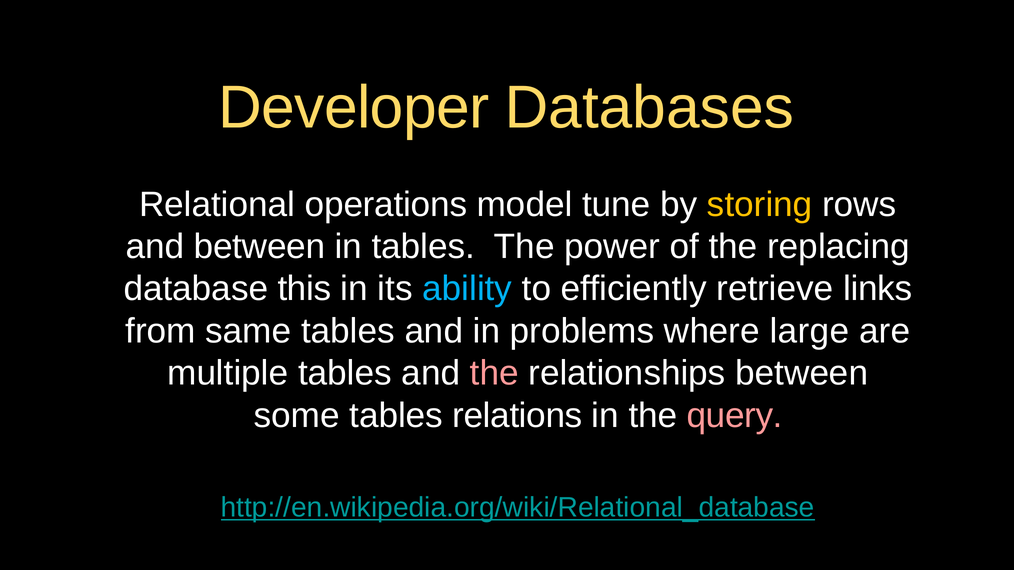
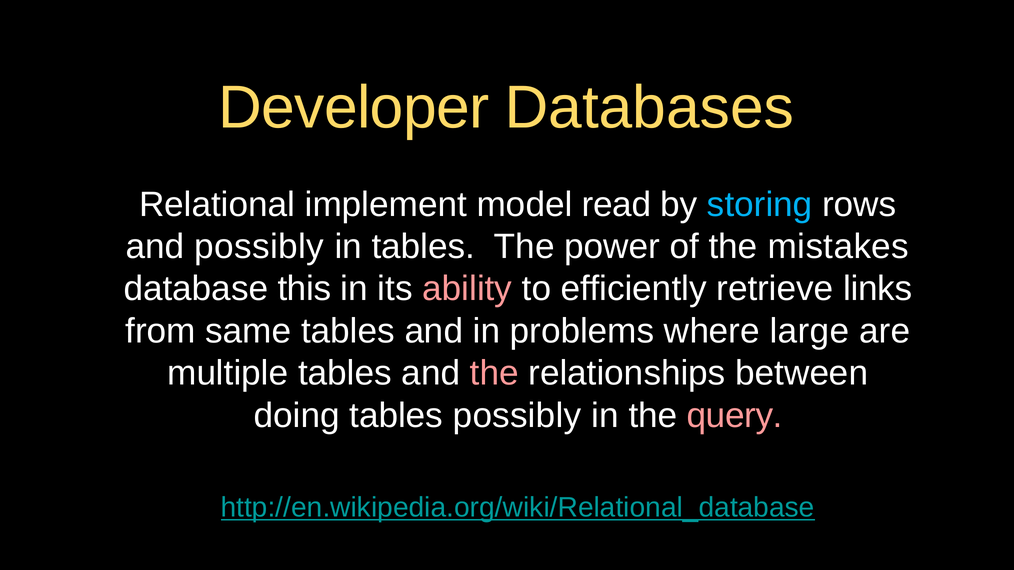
operations: operations -> implement
tune: tune -> read
storing colour: yellow -> light blue
and between: between -> possibly
replacing: replacing -> mistakes
ability colour: light blue -> pink
some: some -> doing
tables relations: relations -> possibly
